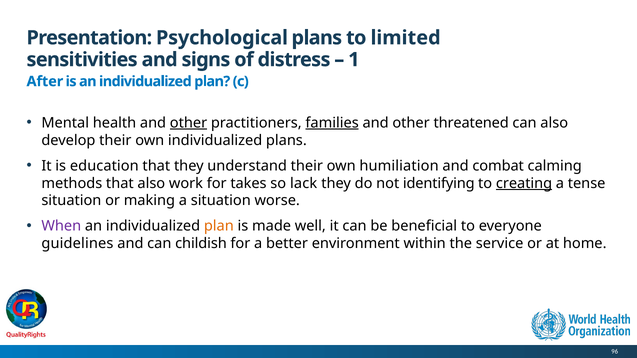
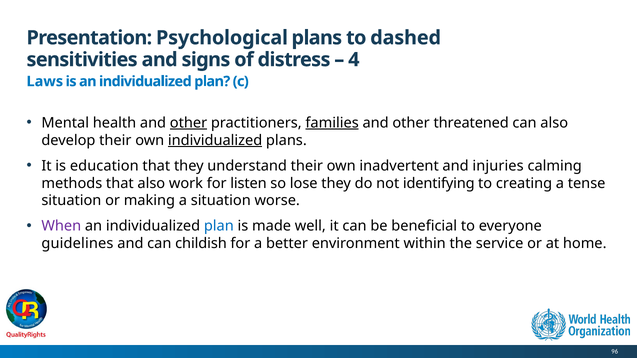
limited: limited -> dashed
1: 1 -> 4
After: After -> Laws
individualized at (215, 140) underline: none -> present
humiliation: humiliation -> inadvertent
combat: combat -> injuries
takes: takes -> listen
lack: lack -> lose
creating underline: present -> none
plan at (219, 226) colour: orange -> blue
